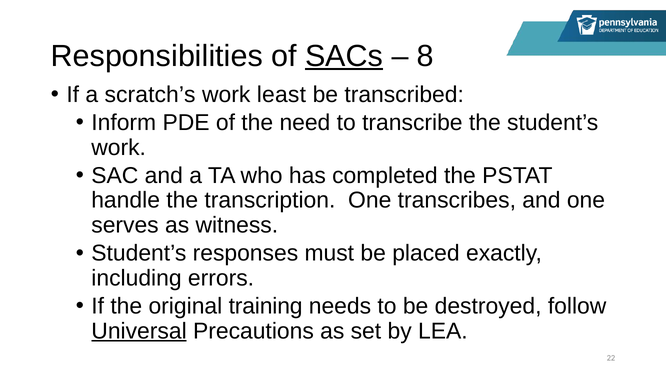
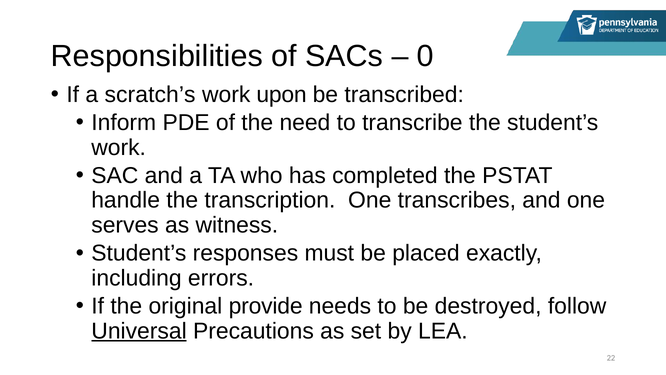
SACs underline: present -> none
8: 8 -> 0
least: least -> upon
training: training -> provide
